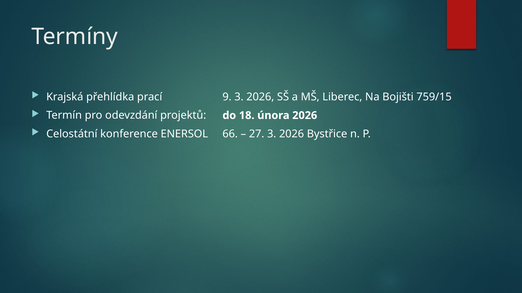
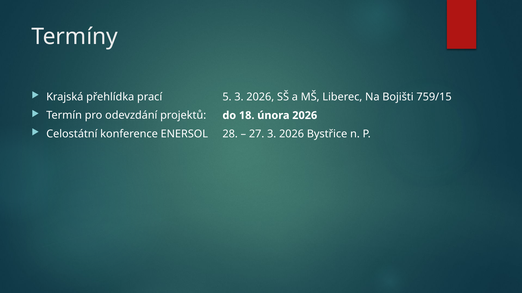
9: 9 -> 5
66: 66 -> 28
